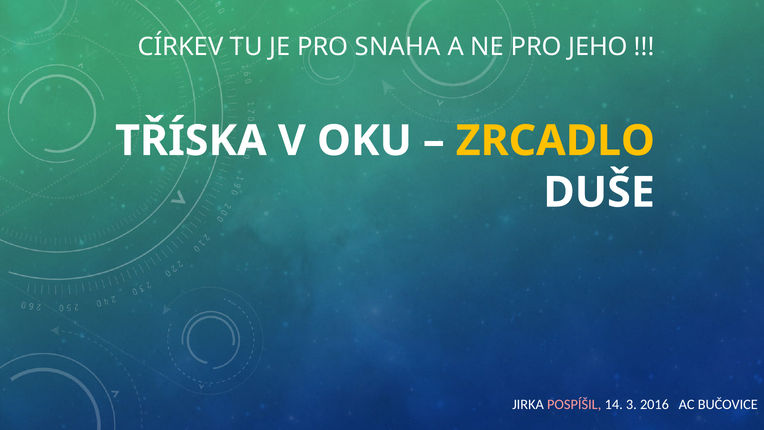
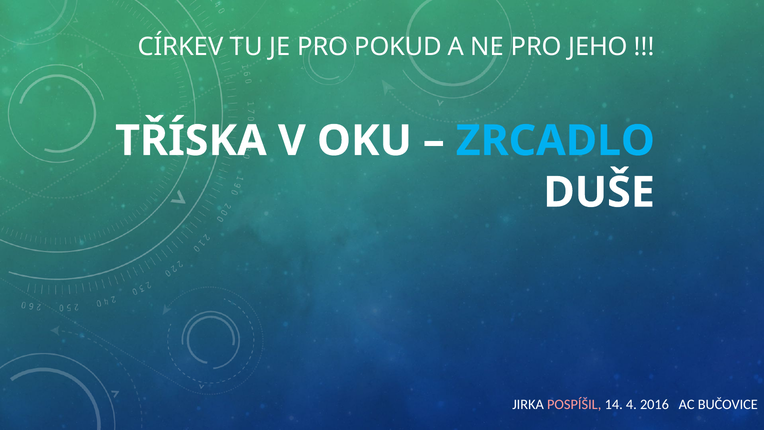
SNAHA: SNAHA -> POKUD
ZRCADLO colour: yellow -> light blue
3: 3 -> 4
